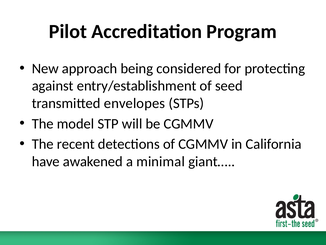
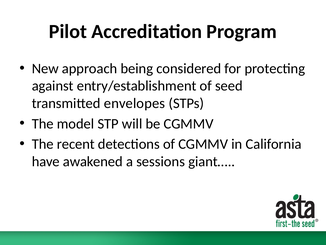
minimal: minimal -> sessions
